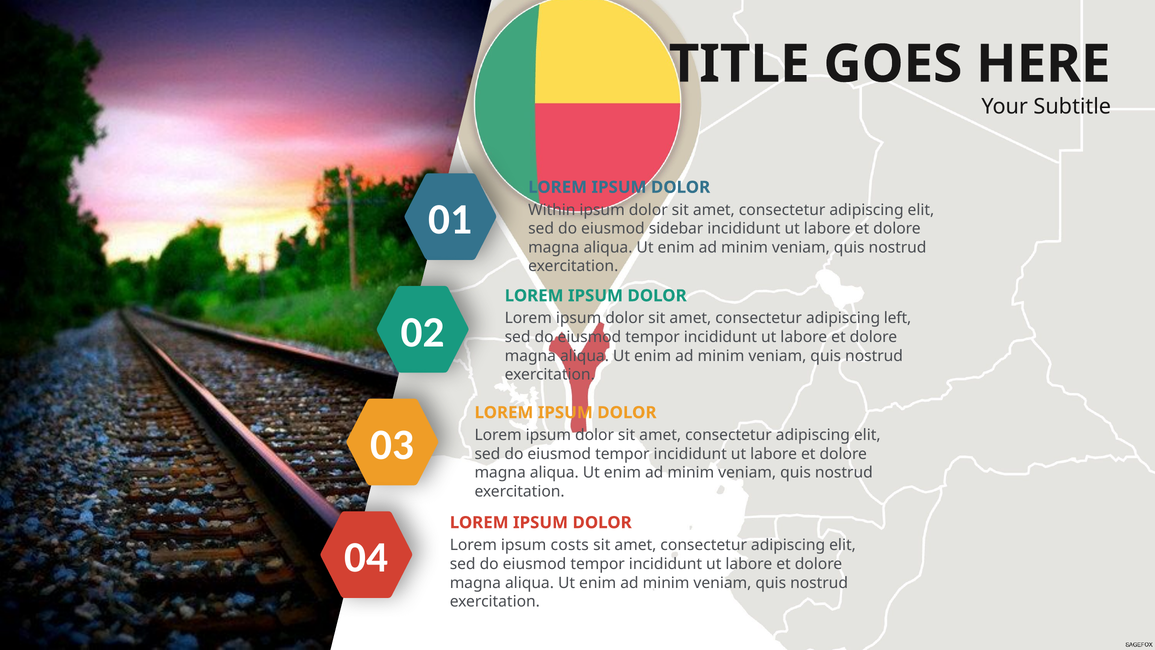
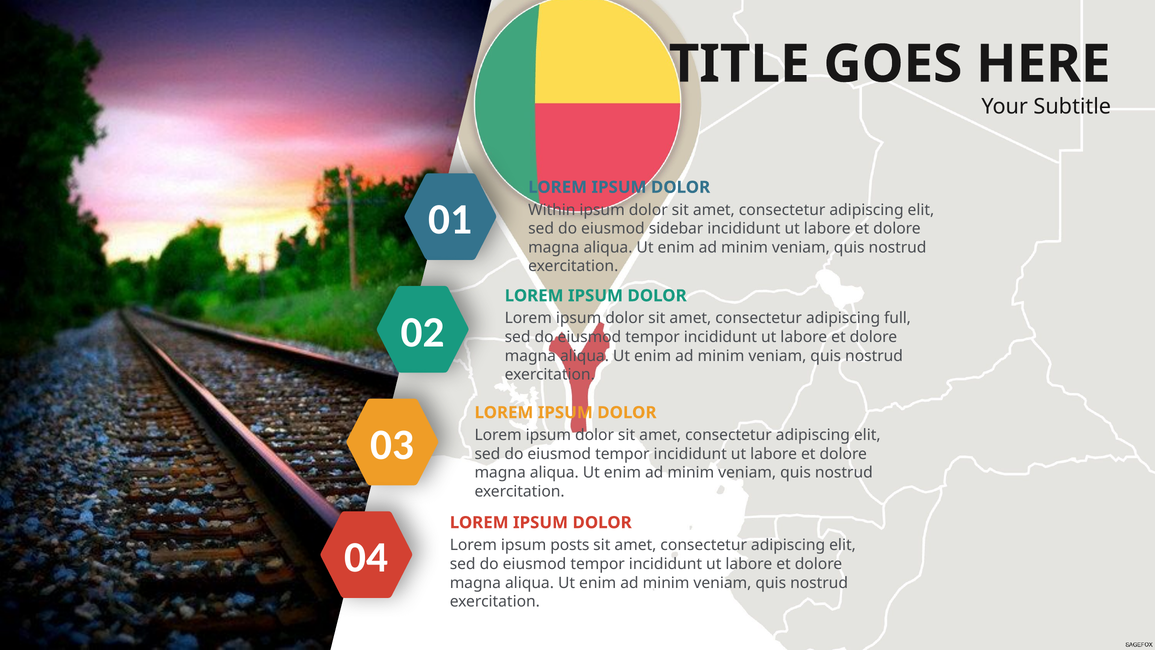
left: left -> full
costs: costs -> posts
